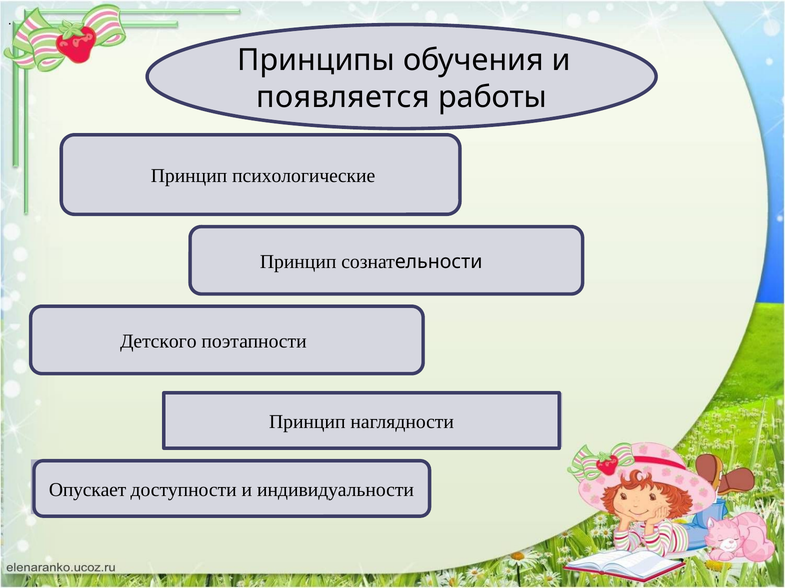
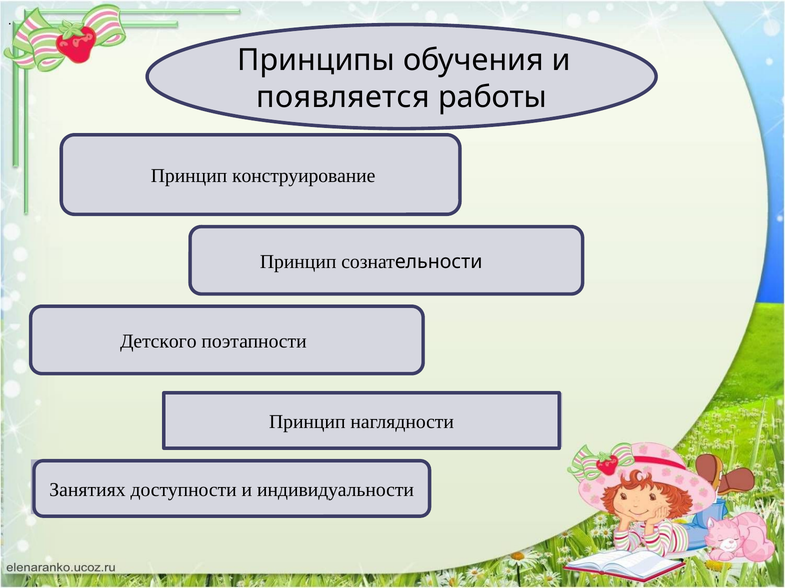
психологические: психологические -> конструирование
Опускает: Опускает -> Занятиях
